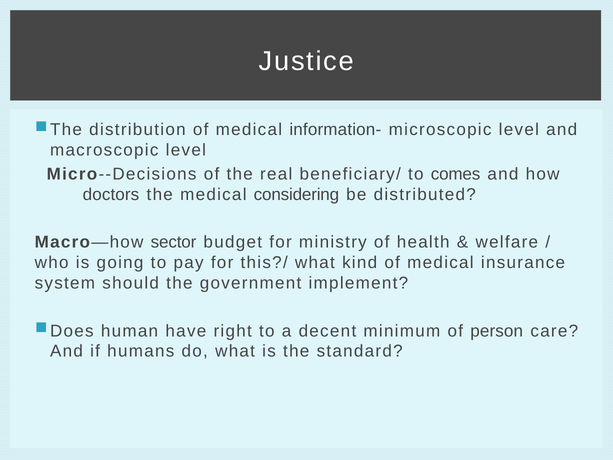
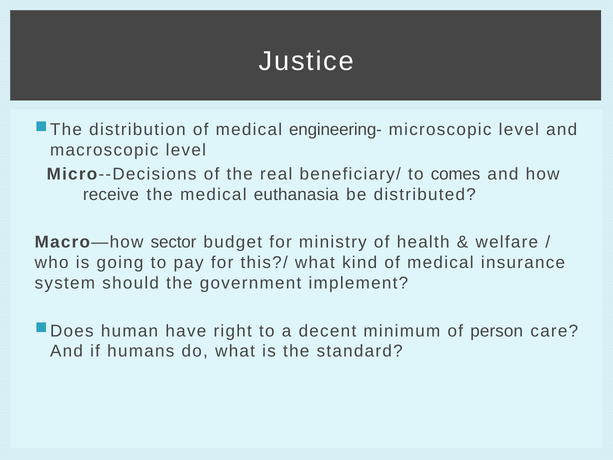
information-: information- -> engineering-
doctors: doctors -> receive
considering: considering -> euthanasia
